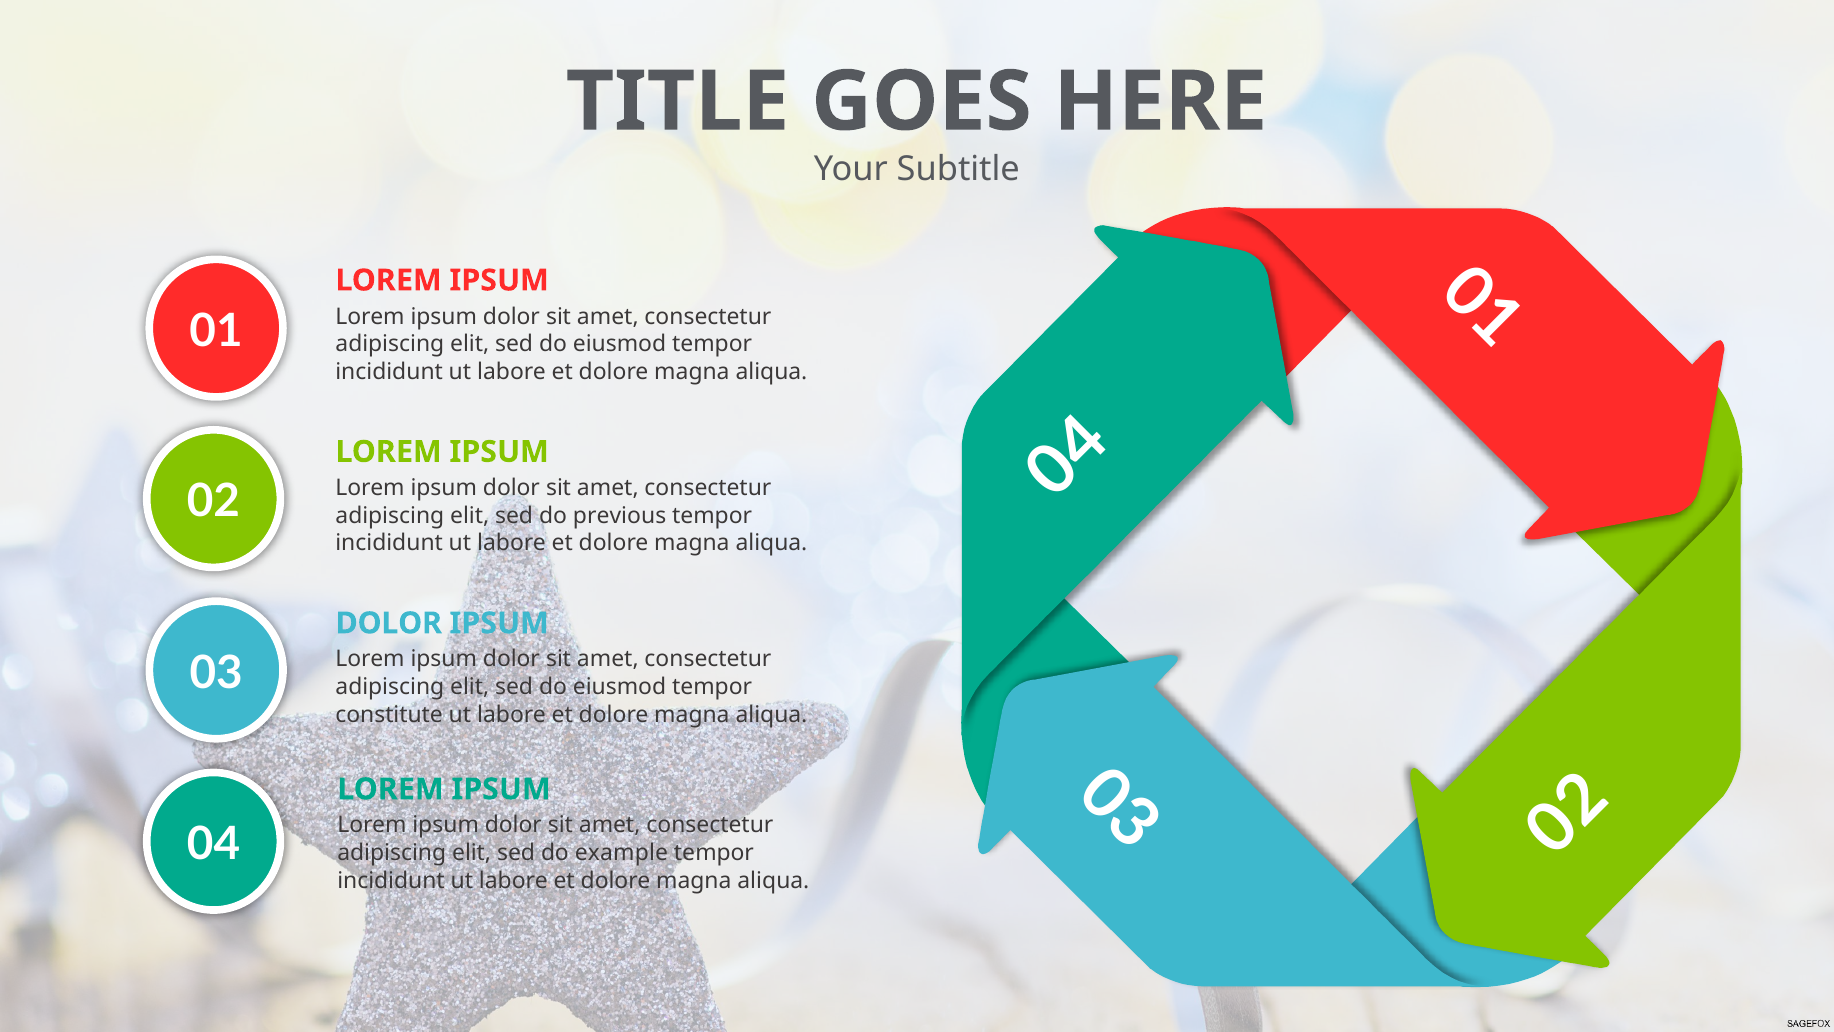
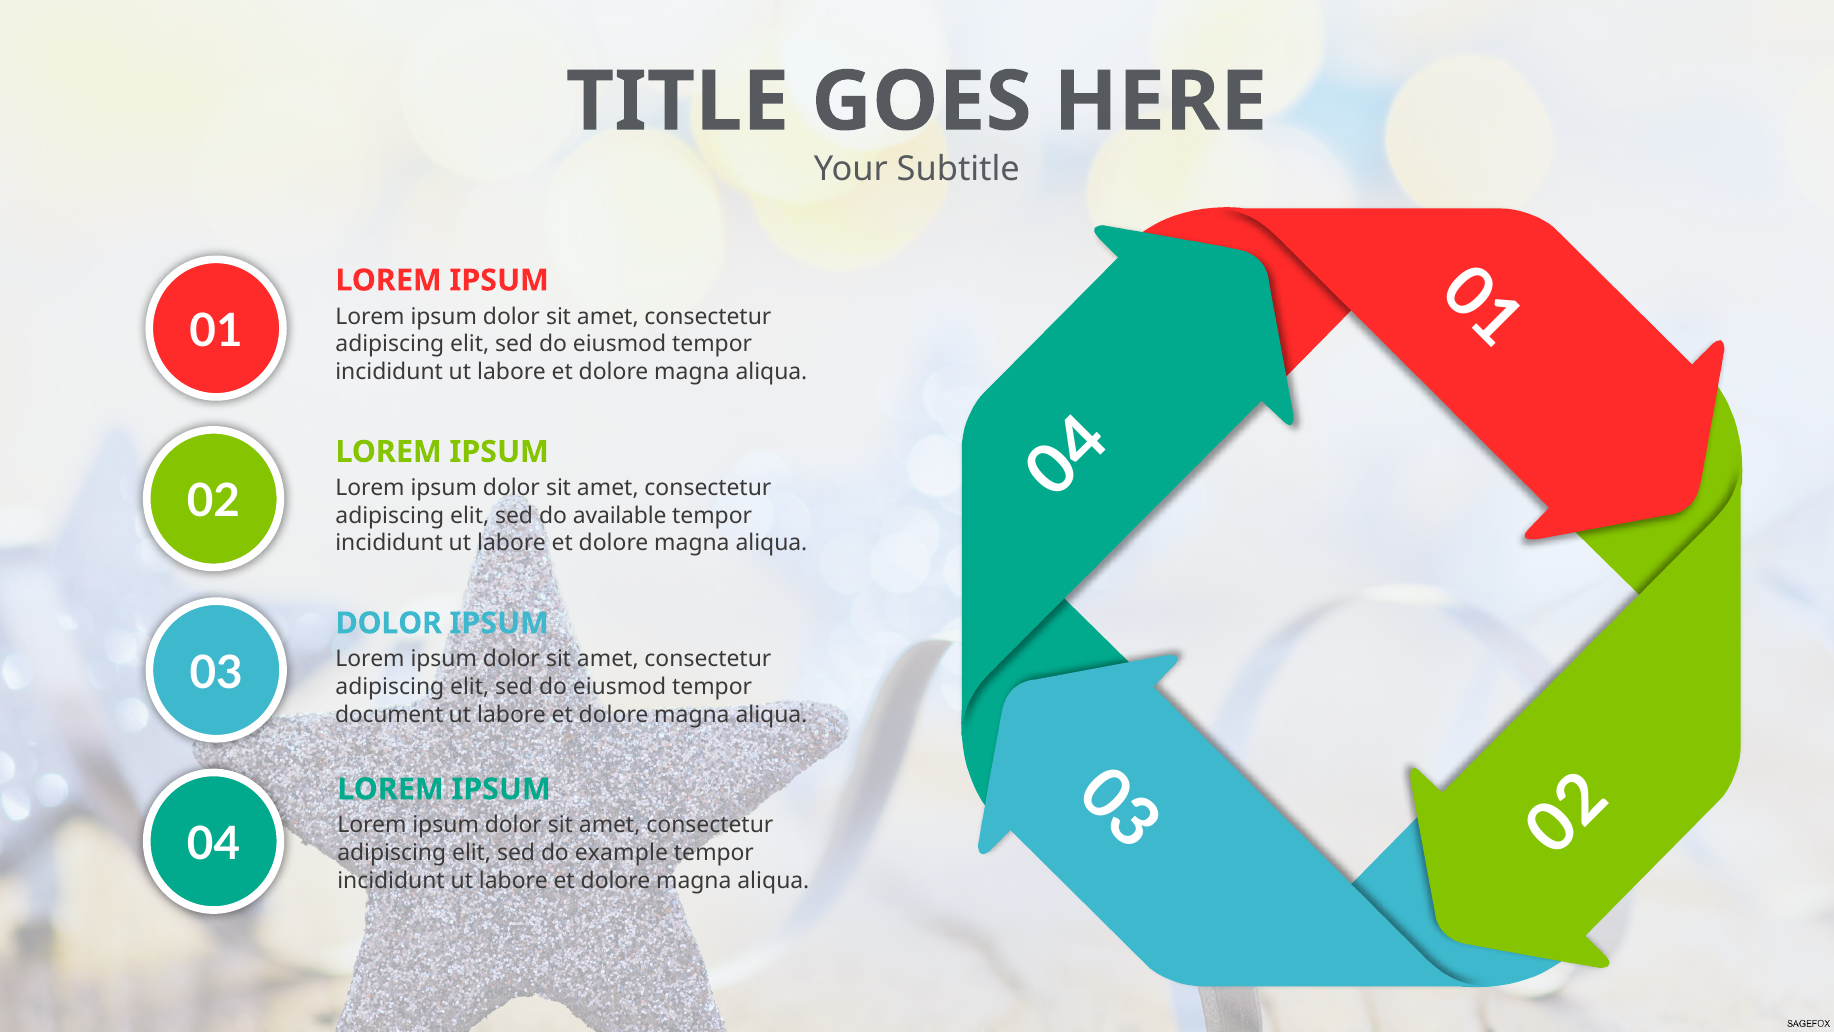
previous: previous -> available
constitute: constitute -> document
